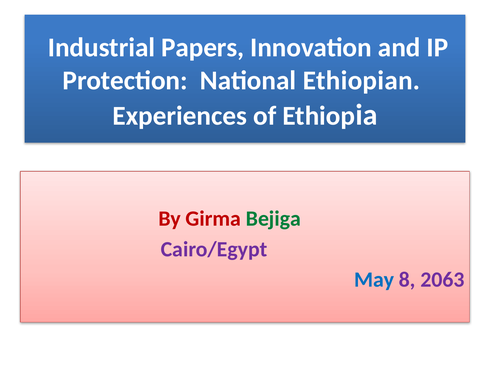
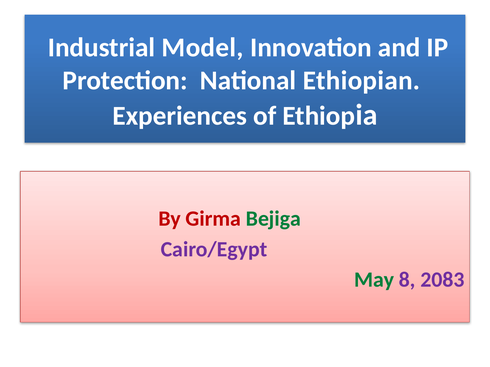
Papers: Papers -> Model
May colour: blue -> green
2063: 2063 -> 2083
